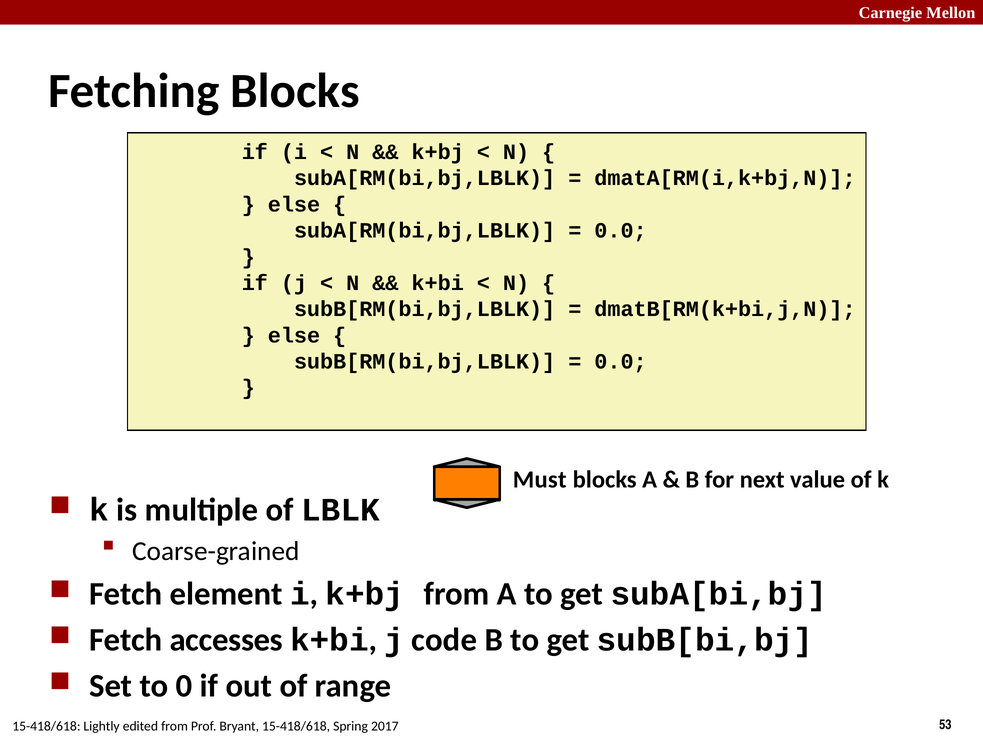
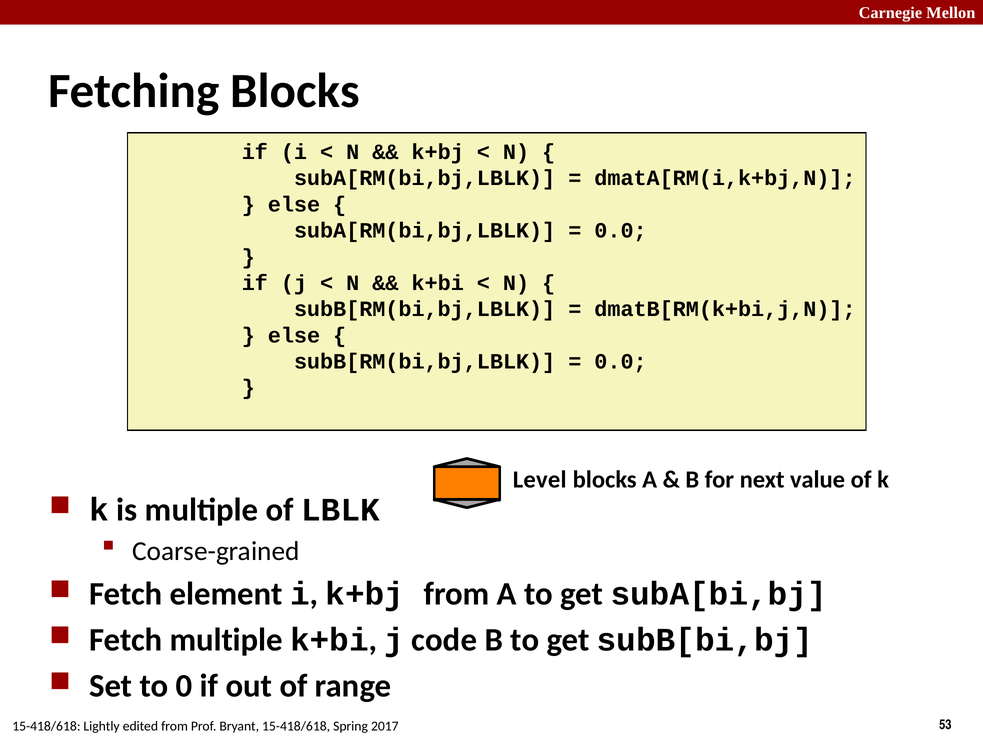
Must: Must -> Level
Fetch accesses: accesses -> multiple
